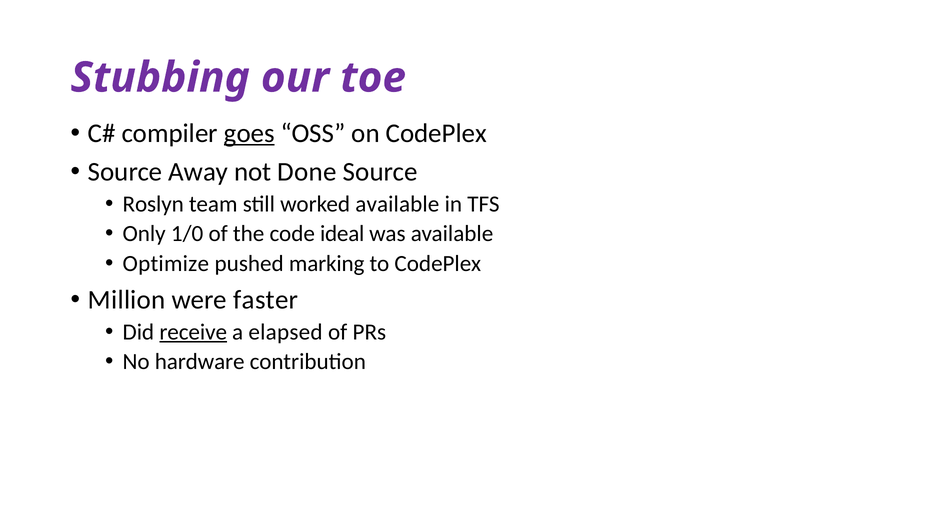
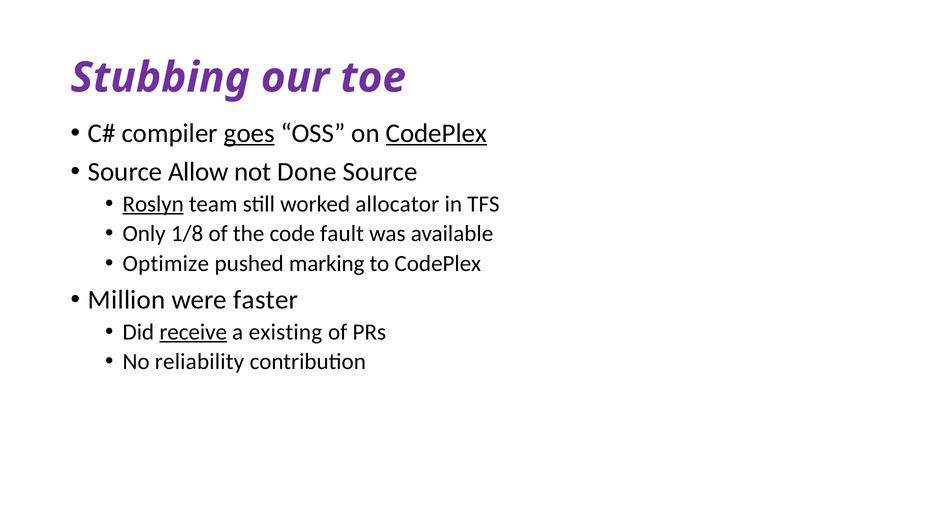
CodePlex at (436, 133) underline: none -> present
Away: Away -> Allow
Roslyn underline: none -> present
worked available: available -> allocator
1/0: 1/0 -> 1/8
ideal: ideal -> fault
elapsed: elapsed -> existing
hardware: hardware -> reliability
